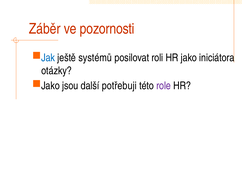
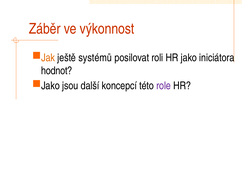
pozornosti: pozornosti -> výkonnost
Jak colour: blue -> orange
otázky: otázky -> hodnot
potřebuji: potřebuji -> koncepcí
